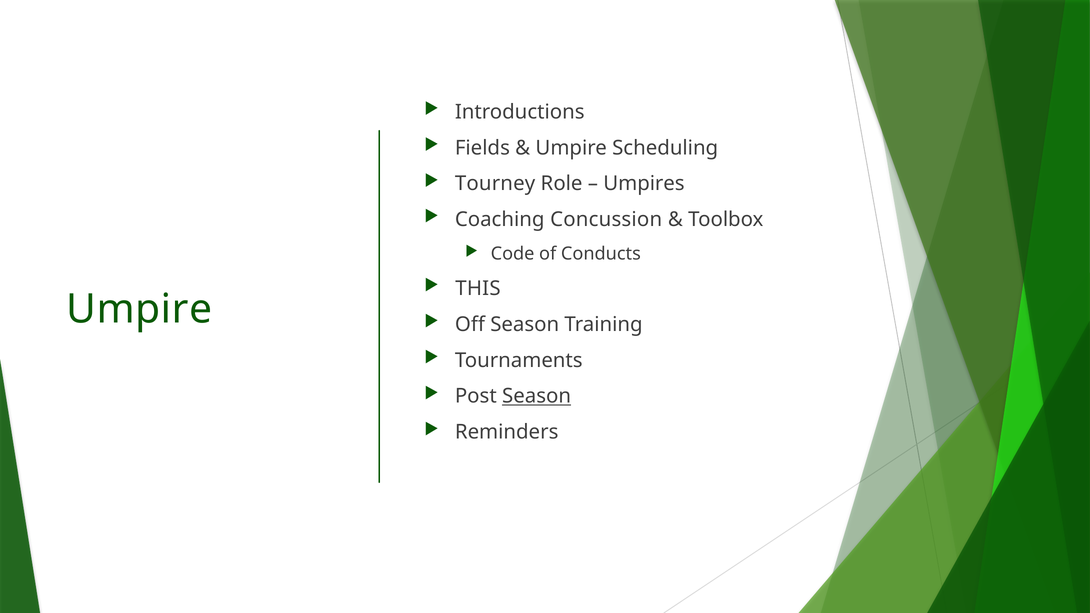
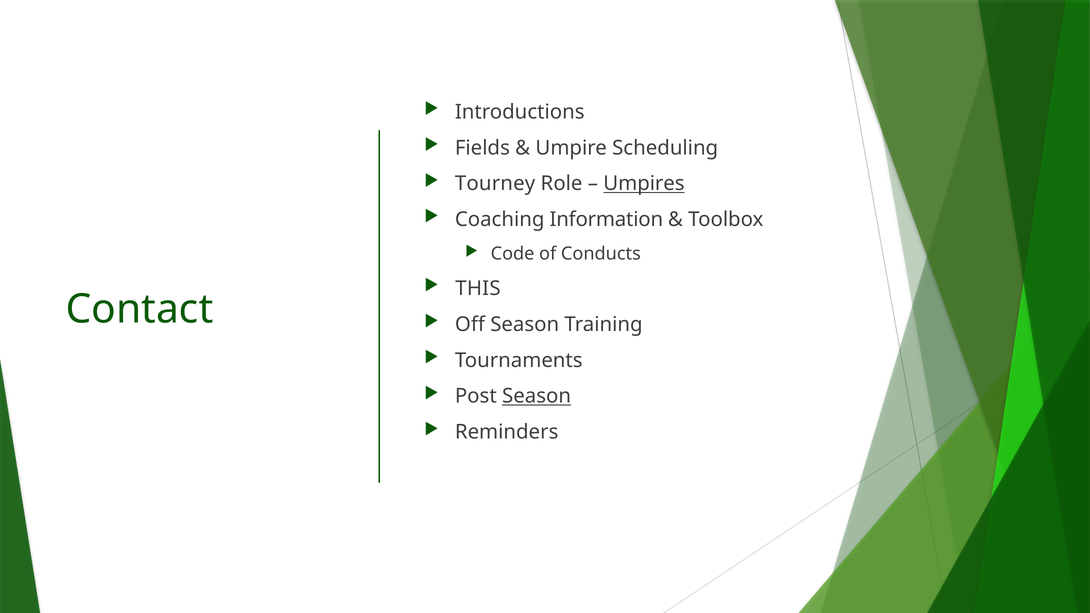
Umpires underline: none -> present
Concussion: Concussion -> Information
Umpire at (139, 309): Umpire -> Contact
